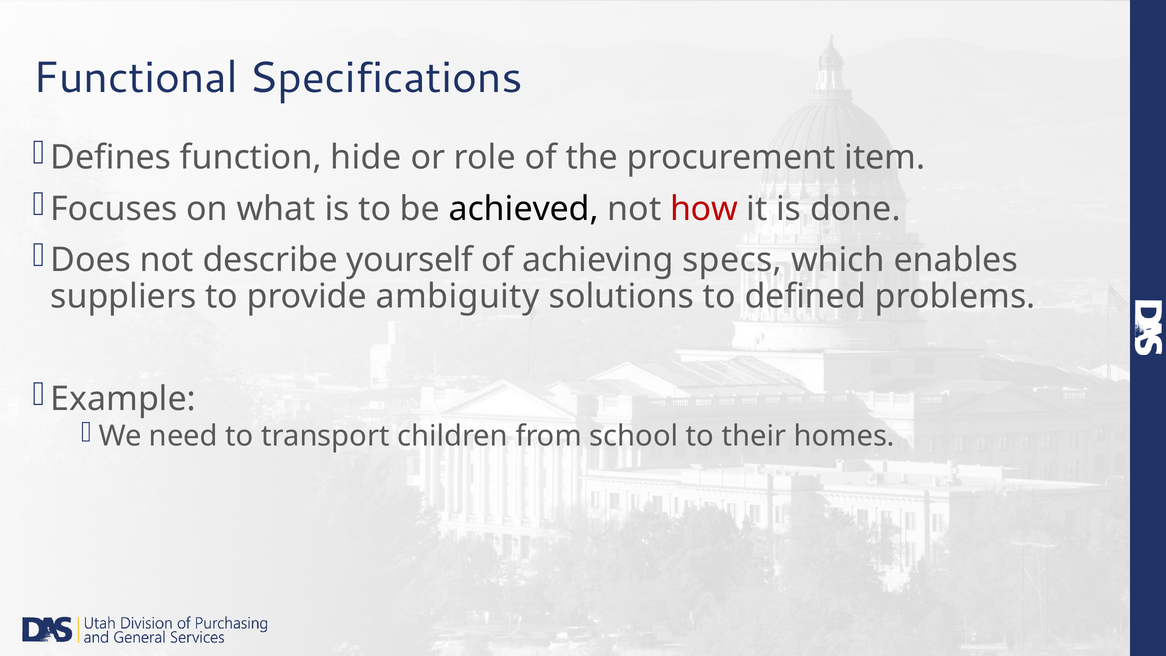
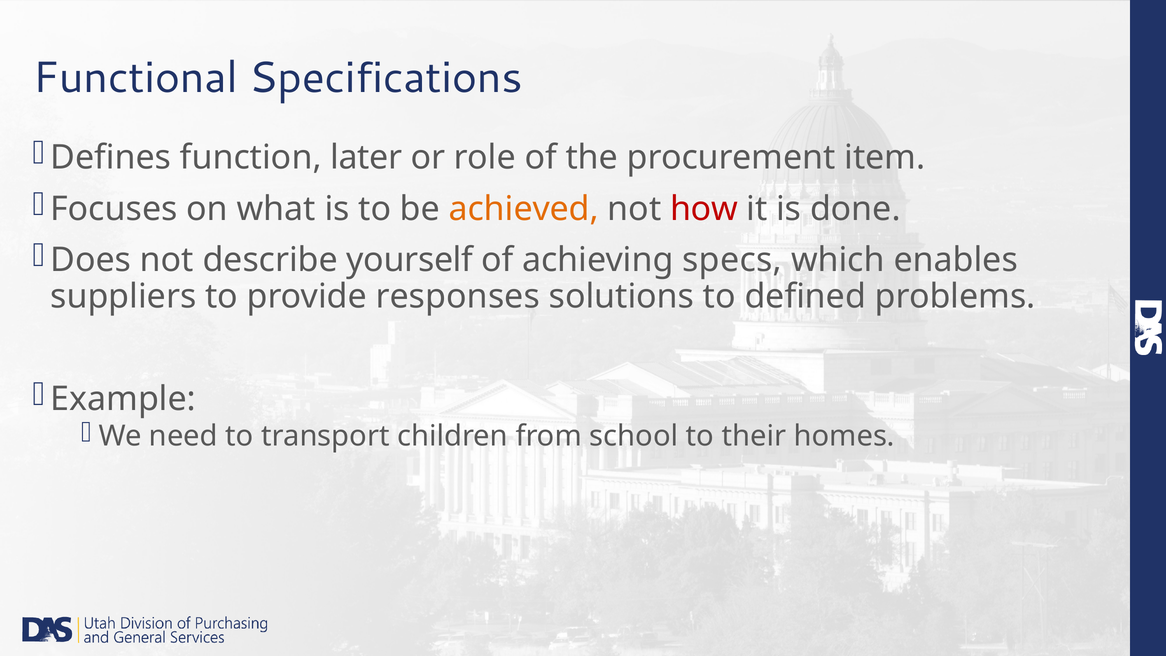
hide: hide -> later
achieved colour: black -> orange
ambiguity: ambiguity -> responses
